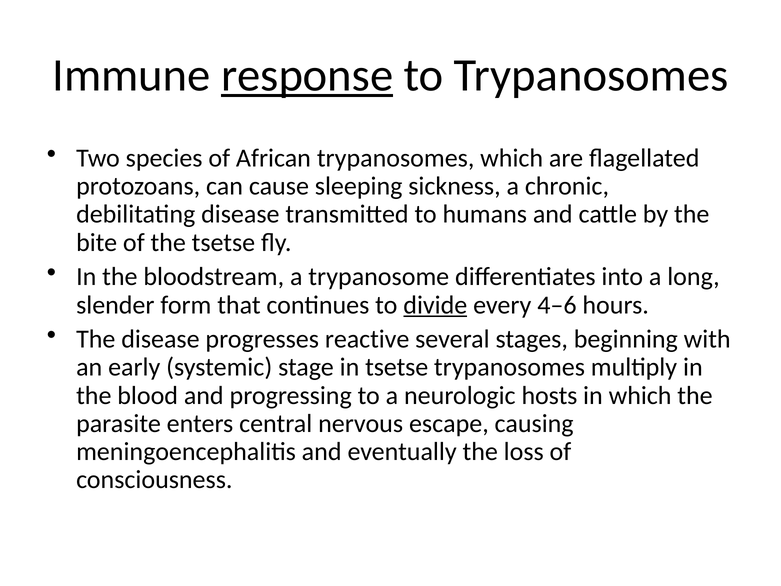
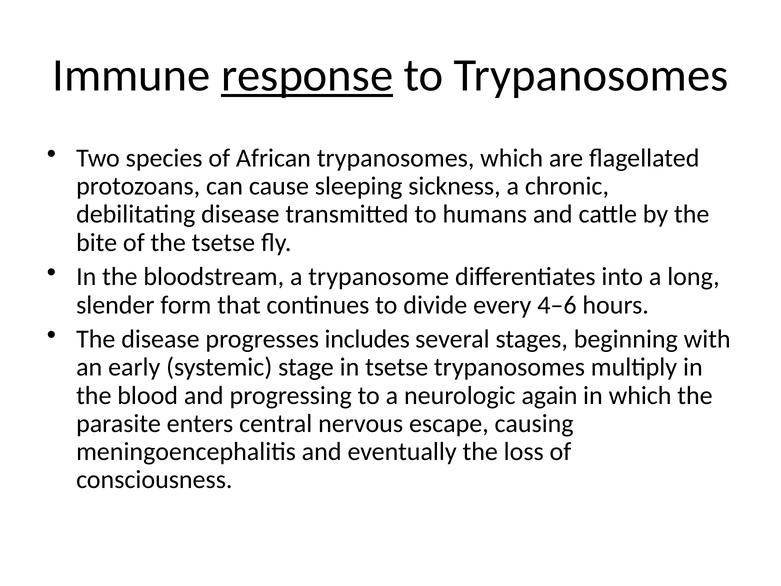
divide underline: present -> none
reactive: reactive -> includes
hosts: hosts -> again
